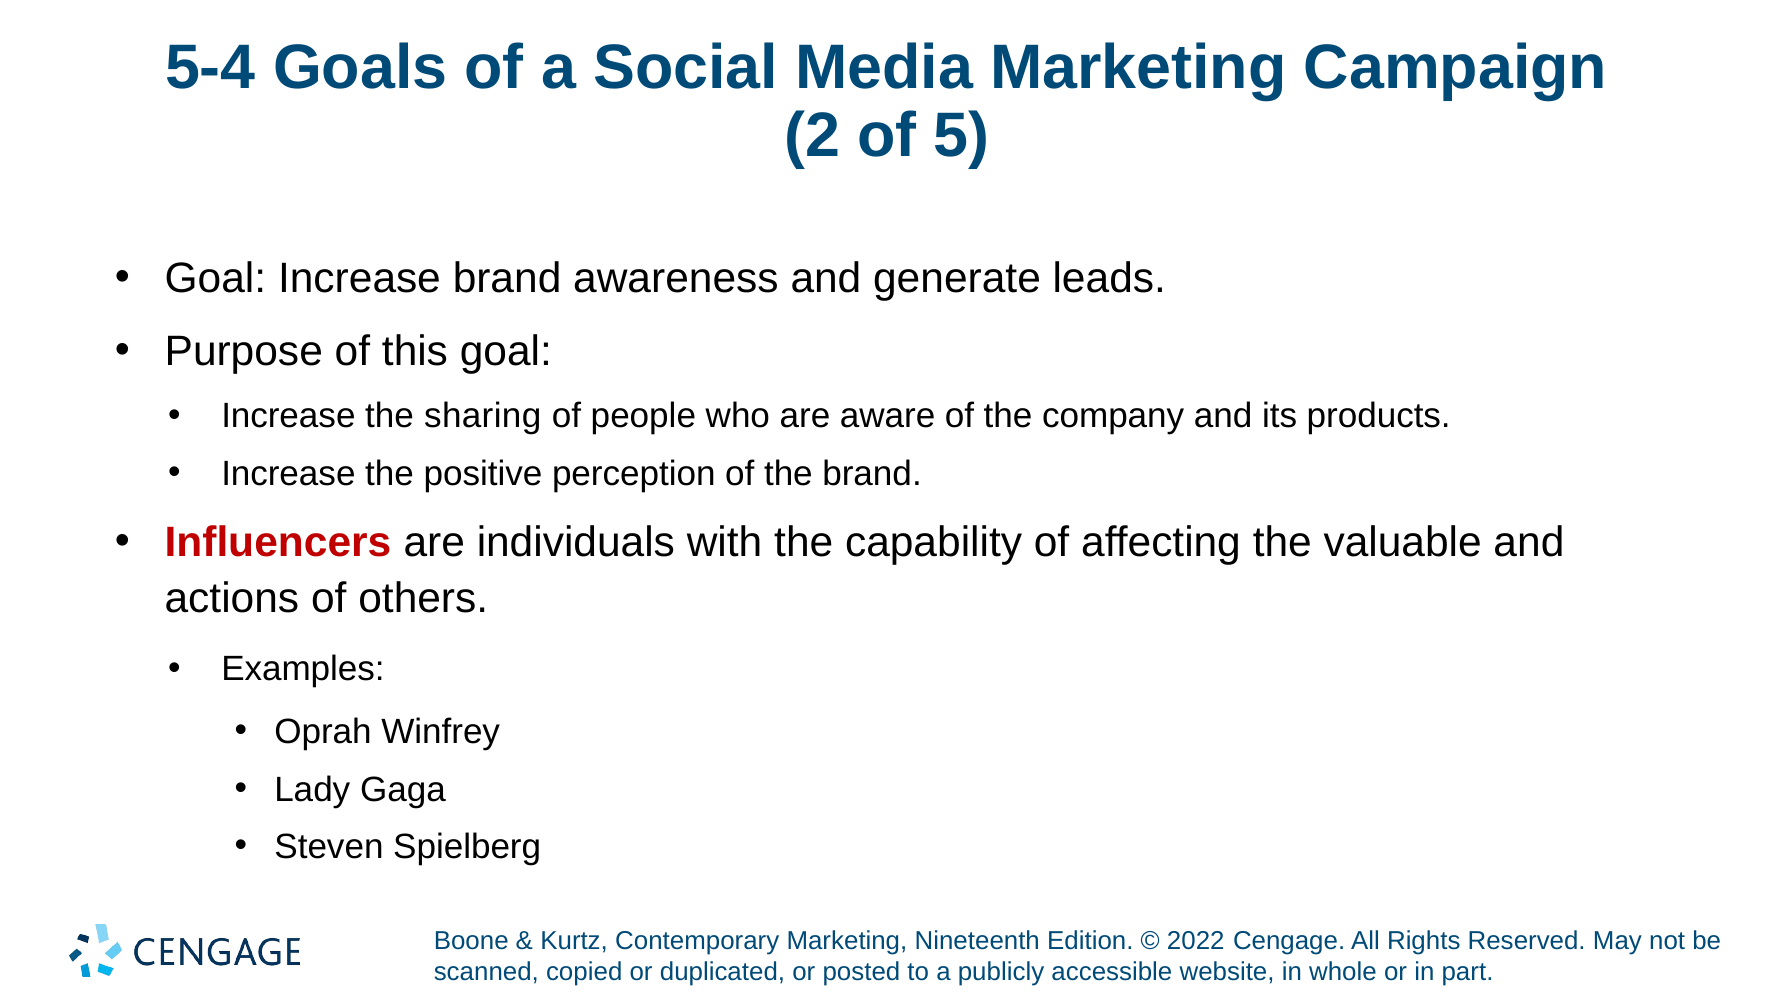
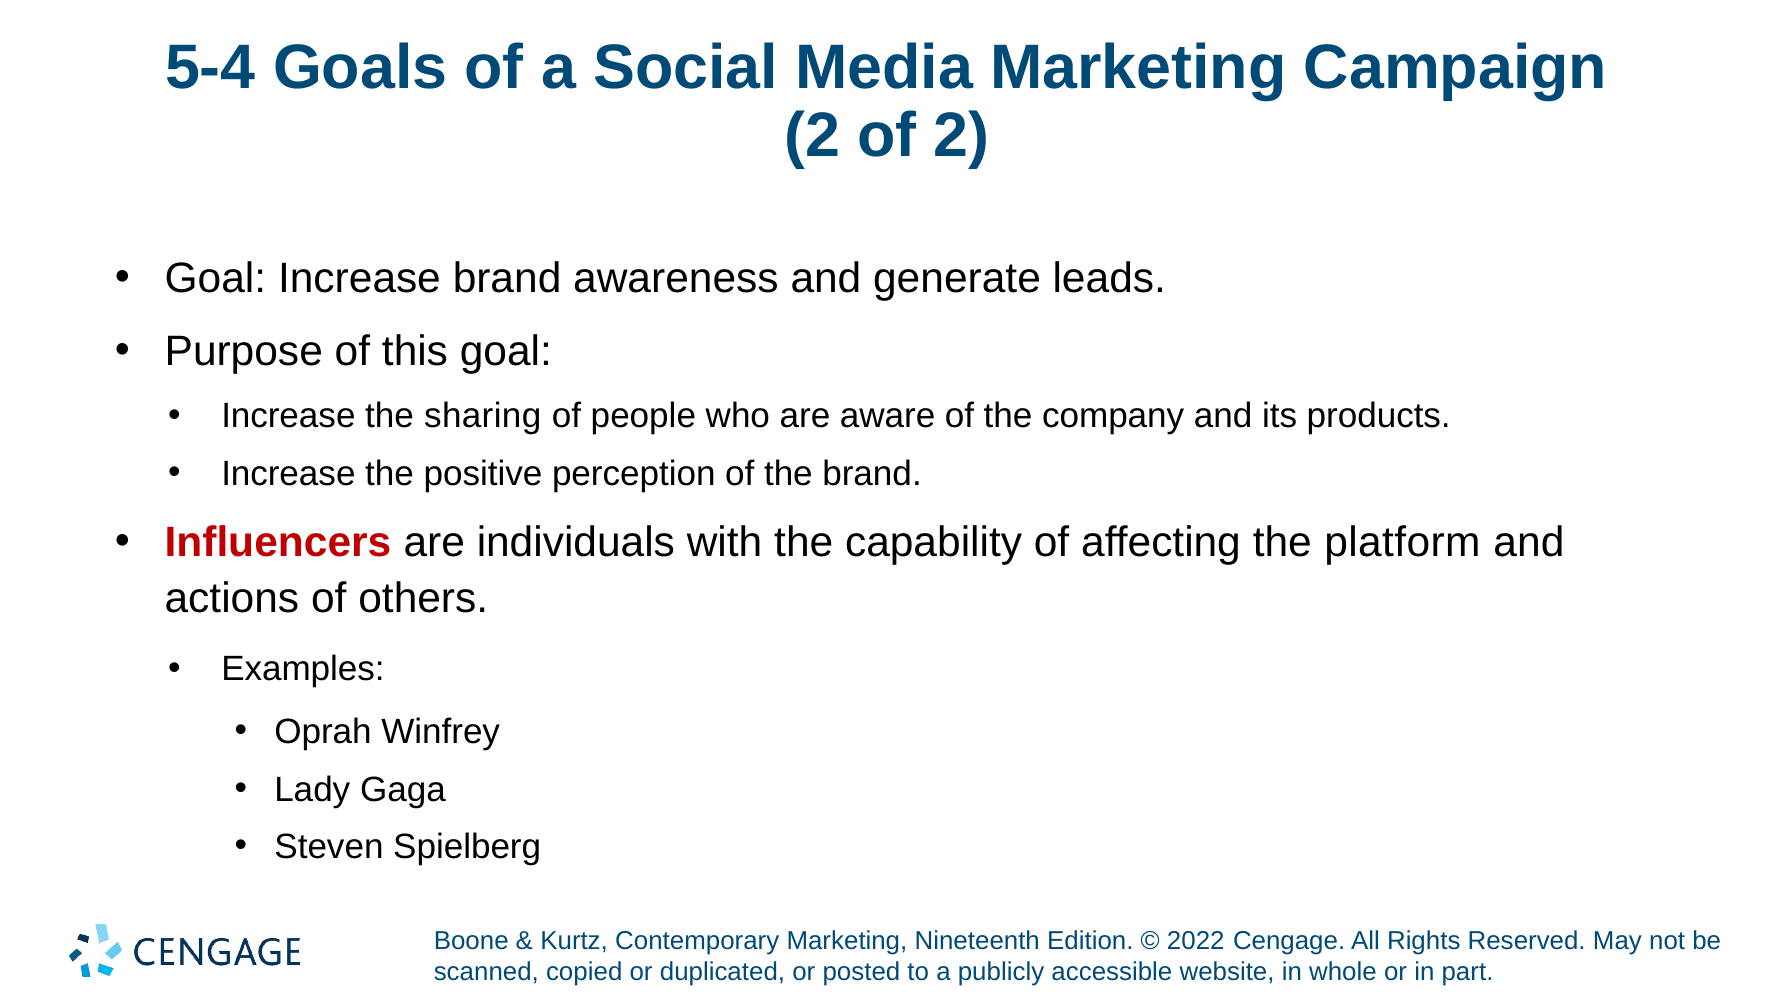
of 5: 5 -> 2
valuable: valuable -> platform
